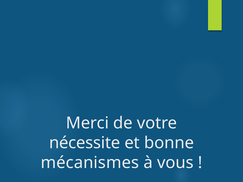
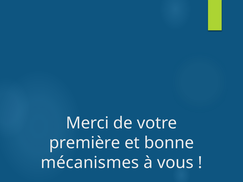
nécessite: nécessite -> première
